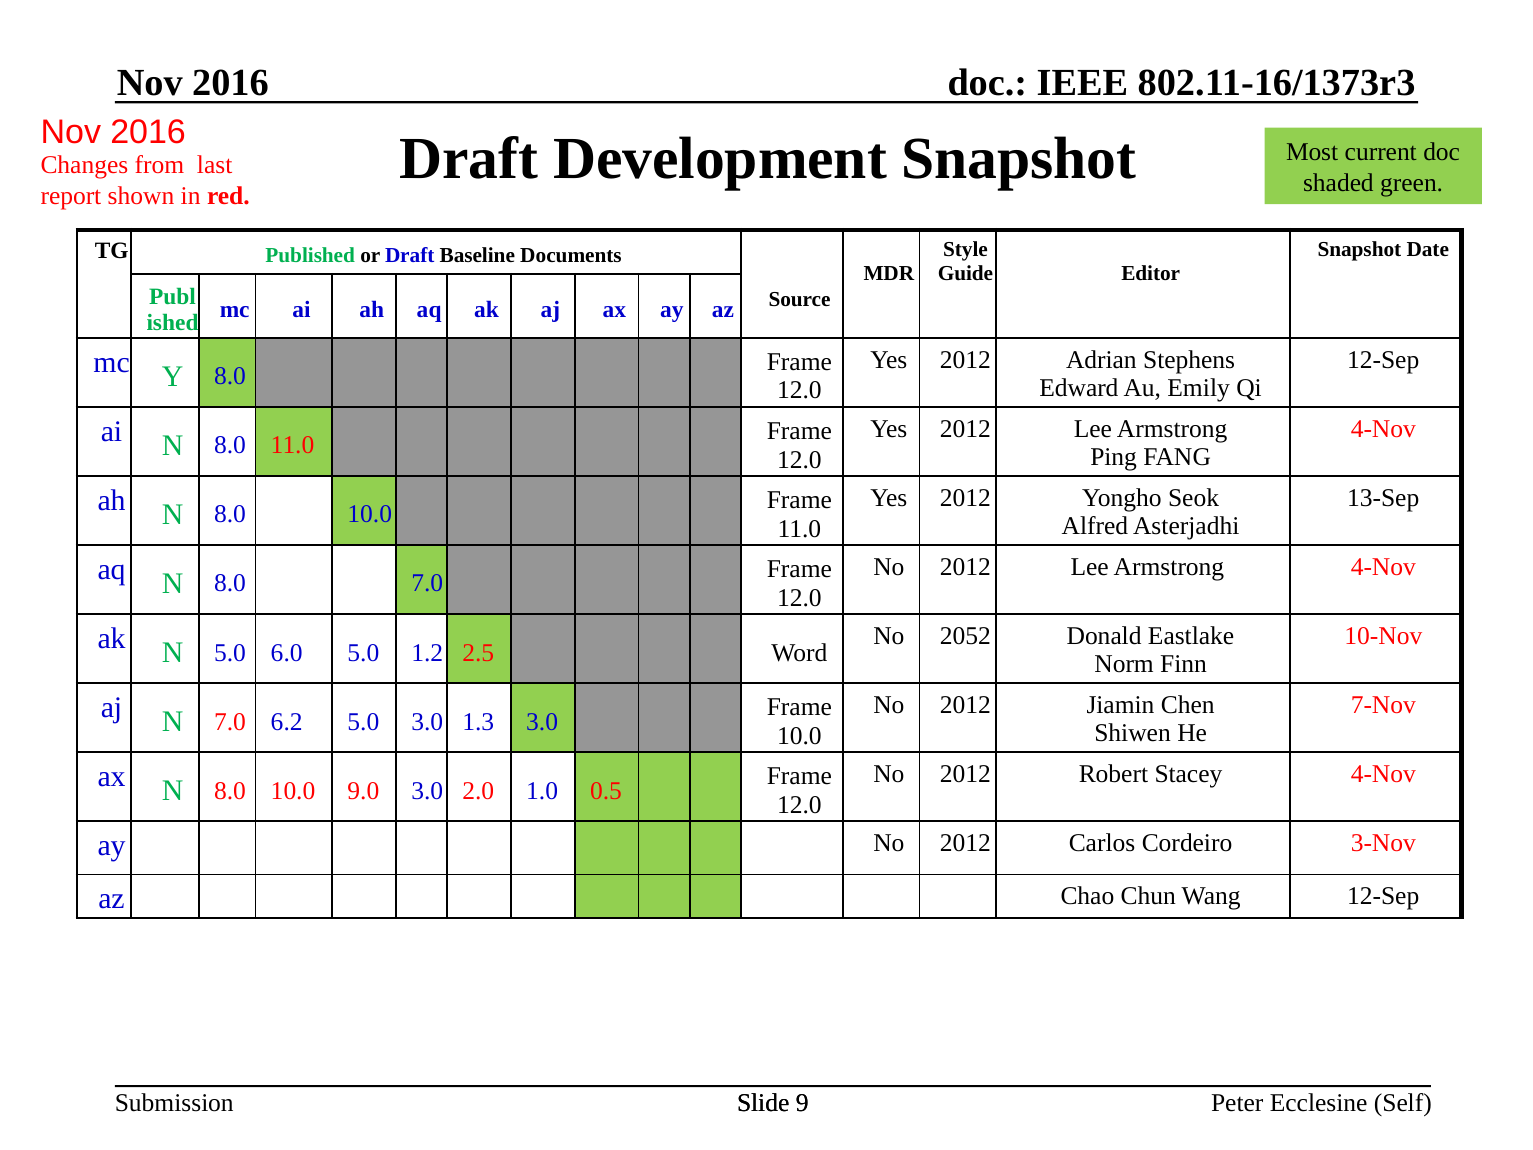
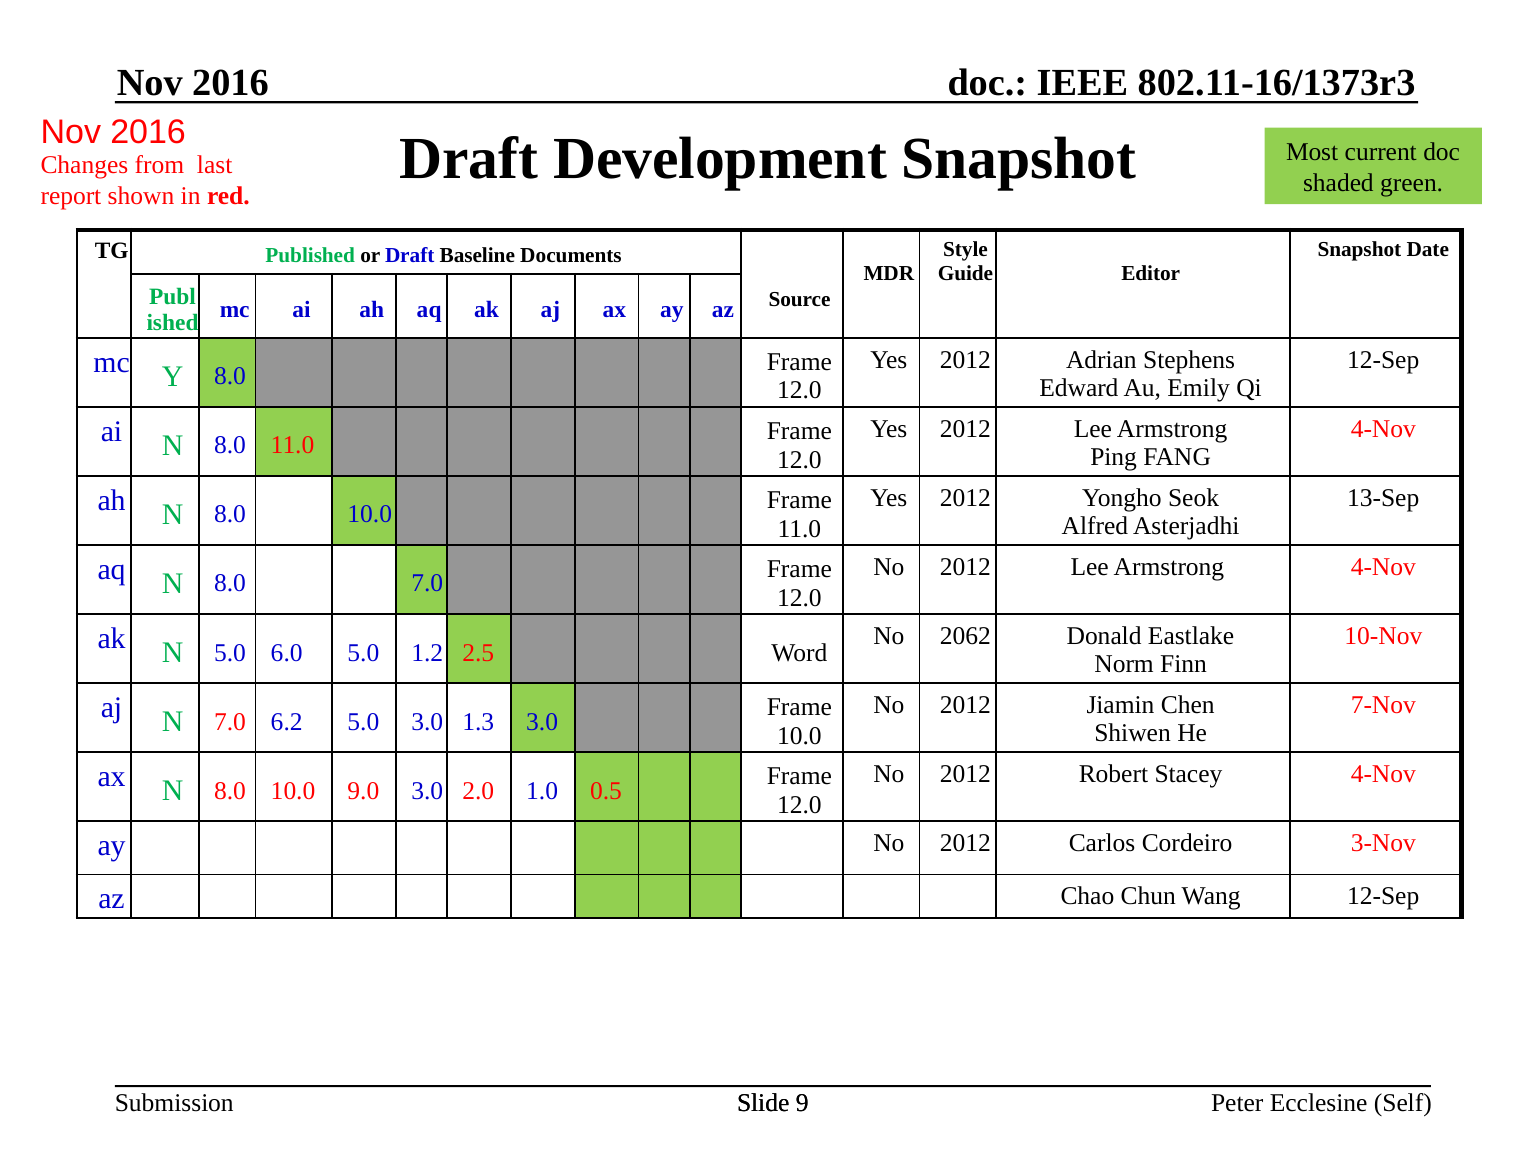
2052: 2052 -> 2062
